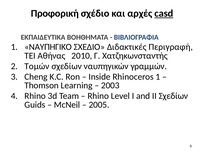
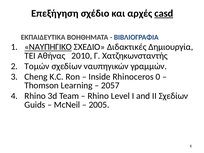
Προφορική: Προφορική -> Επεξήγηση
ΝΑΥΠΗΓΙΚΟ underline: none -> present
Περιγραφή: Περιγραφή -> Δημιουργία
Rhinoceros 1: 1 -> 0
2003: 2003 -> 2057
